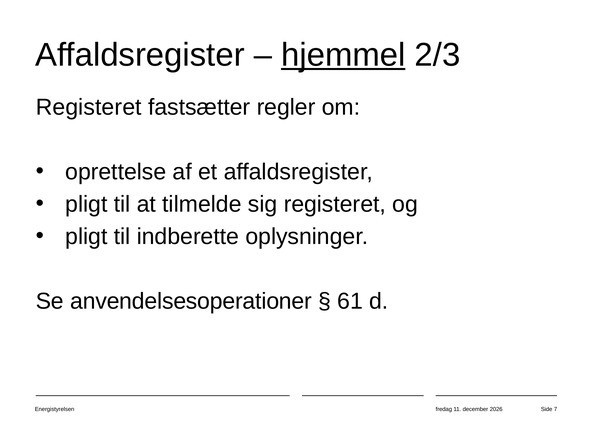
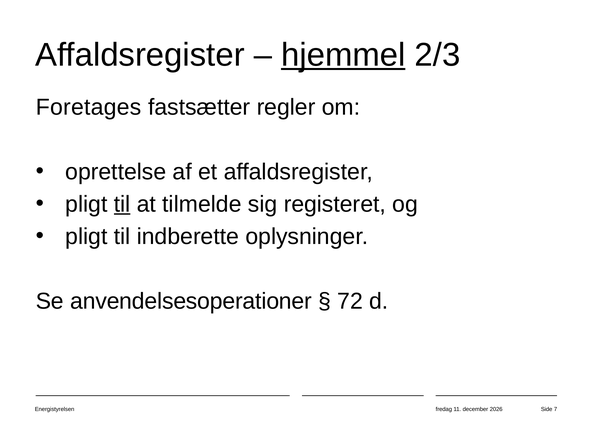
Registeret at (89, 107): Registeret -> Foretages
til at (122, 204) underline: none -> present
61: 61 -> 72
